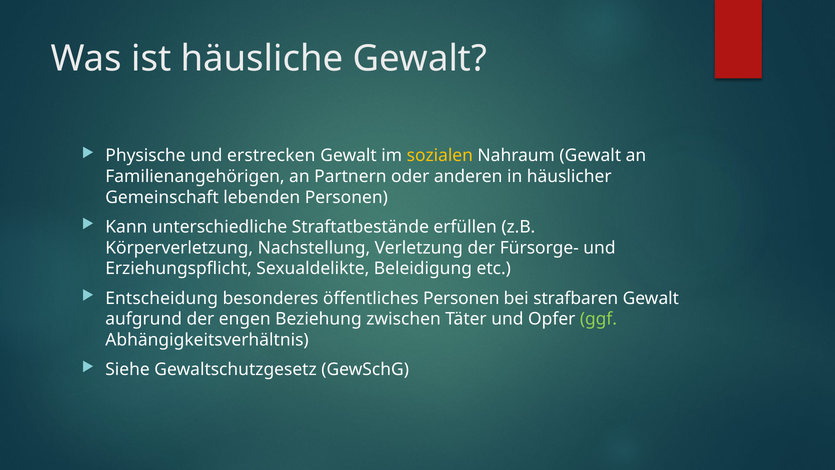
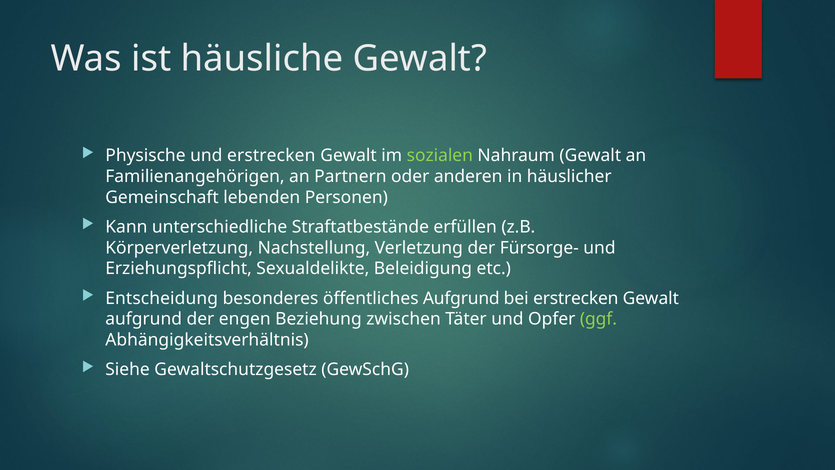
sozialen colour: yellow -> light green
öffentliches Personen: Personen -> Aufgrund
bei strafbaren: strafbaren -> erstrecken
